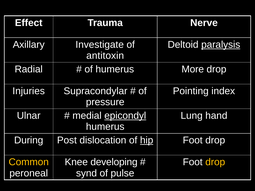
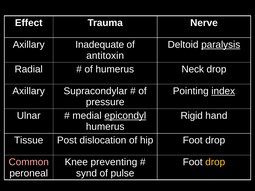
Investigate: Investigate -> Inadequate
More: More -> Neck
Injuries at (29, 91): Injuries -> Axillary
index underline: none -> present
Lung: Lung -> Rigid
During: During -> Tissue
hip underline: present -> none
Common colour: yellow -> pink
developing: developing -> preventing
